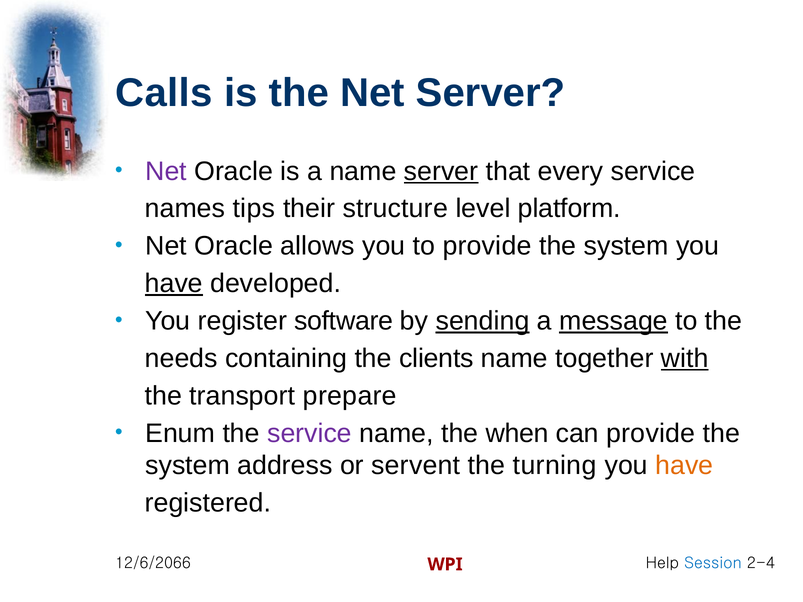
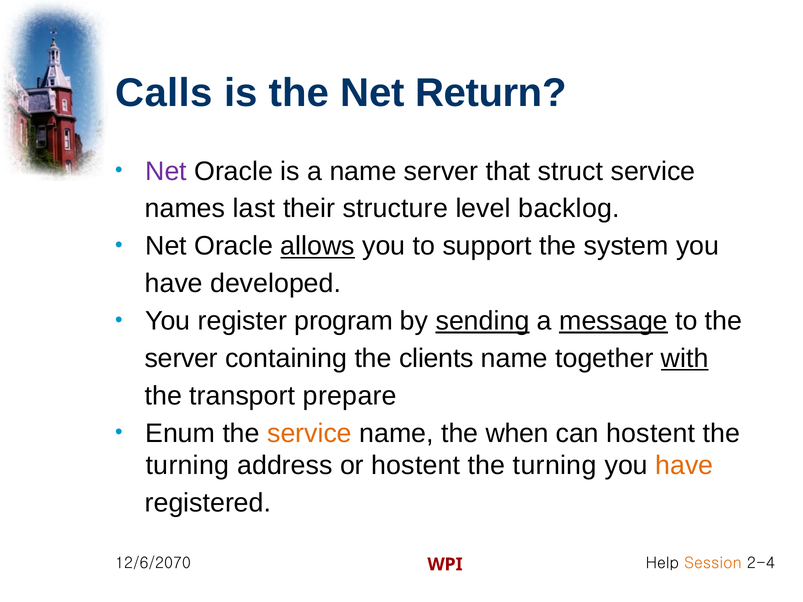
Net Server: Server -> Return
server at (441, 171) underline: present -> none
every: every -> struct
tips: tips -> last
platform: platform -> backlog
allows underline: none -> present
to provide: provide -> support
have at (174, 284) underline: present -> none
software: software -> program
needs at (181, 359): needs -> server
service at (310, 434) colour: purple -> orange
can provide: provide -> hostent
system at (188, 466): system -> turning
or servent: servent -> hostent
12/6/2066: 12/6/2066 -> 12/6/2070
Session colour: blue -> orange
